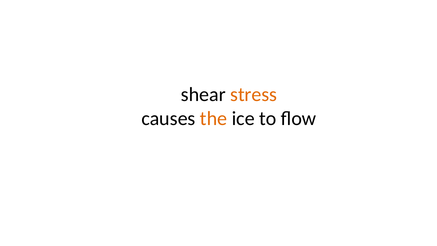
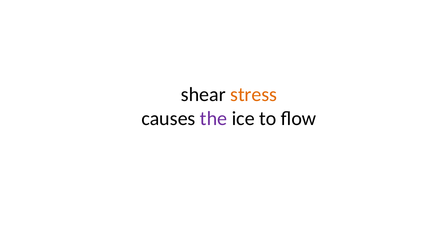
the colour: orange -> purple
